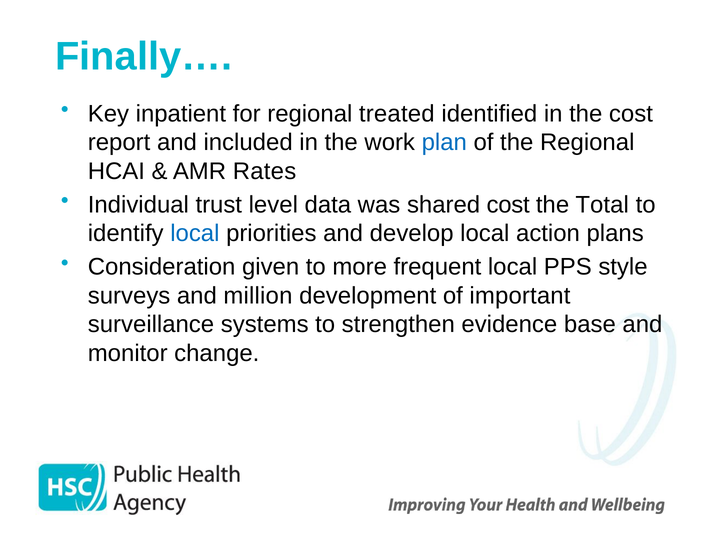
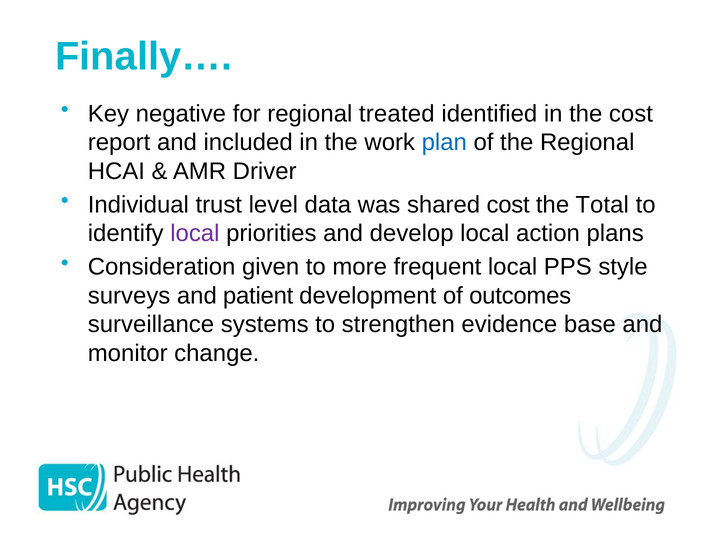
inpatient: inpatient -> negative
Rates: Rates -> Driver
local at (195, 233) colour: blue -> purple
million: million -> patient
important: important -> outcomes
